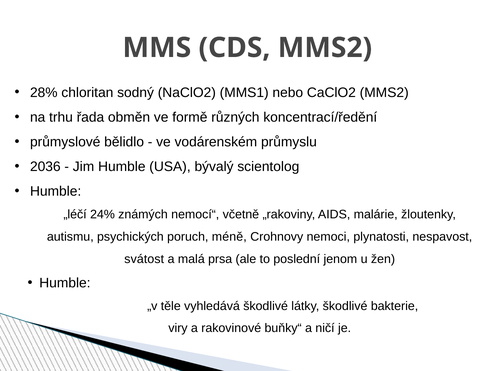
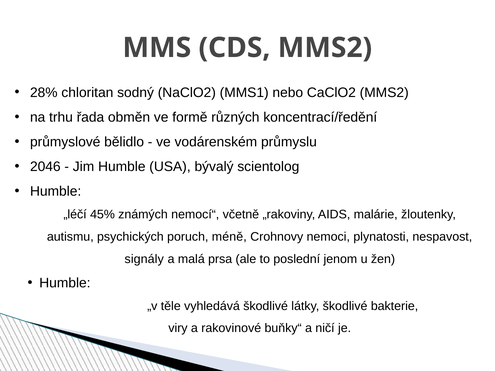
2036: 2036 -> 2046
24%: 24% -> 45%
svátost: svátost -> signály
